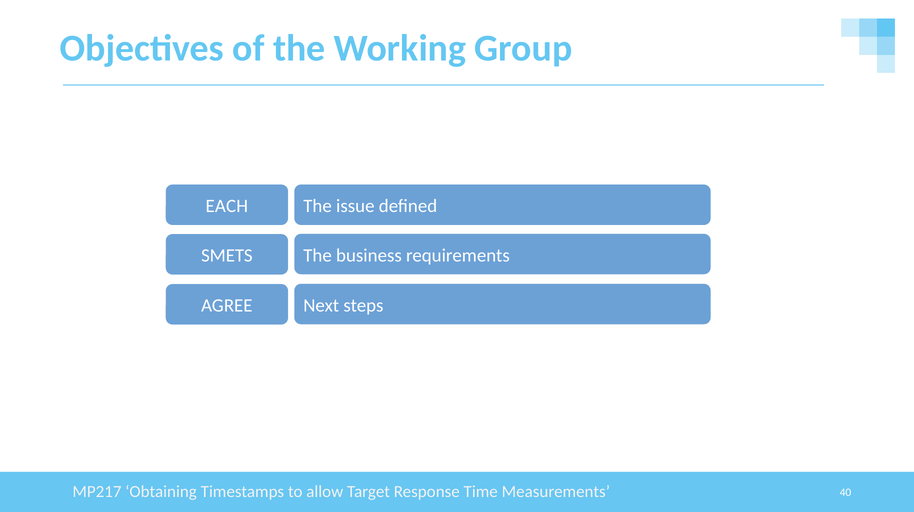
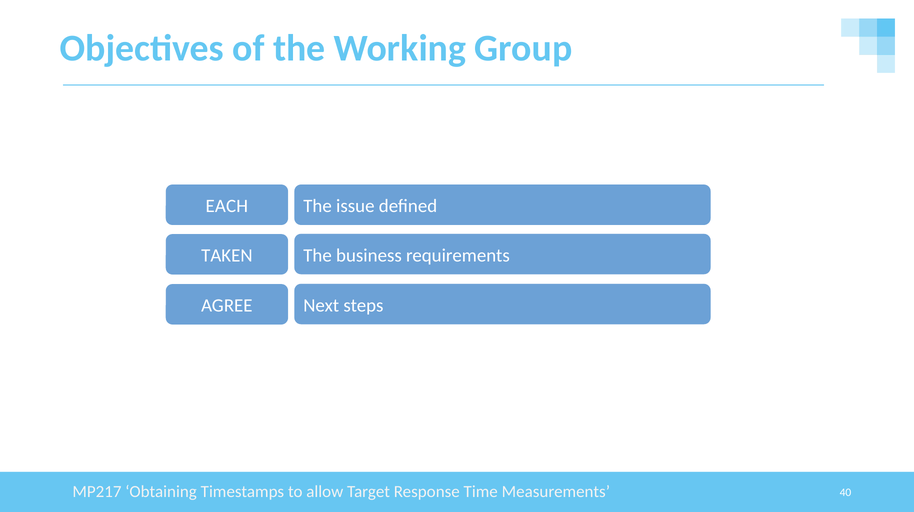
SMETS: SMETS -> TAKEN
